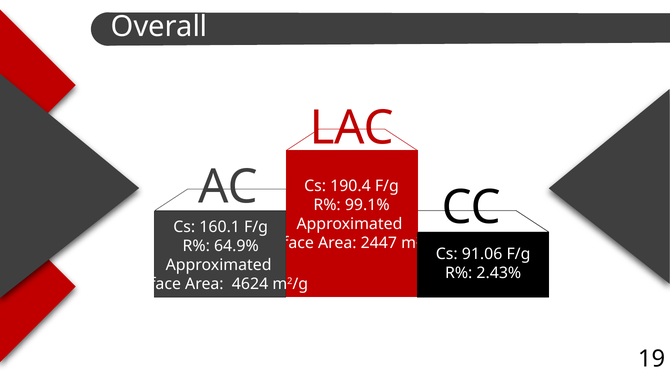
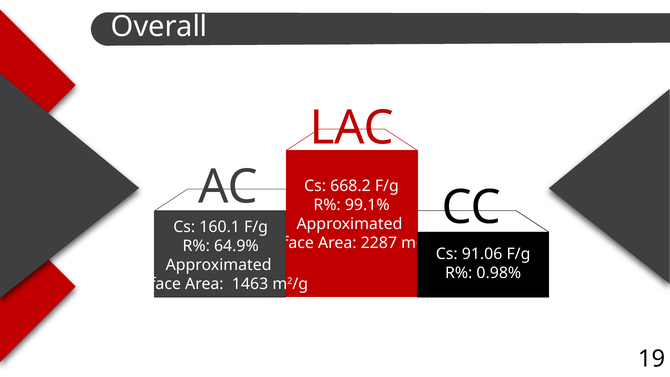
190.4: 190.4 -> 668.2
2447: 2447 -> 2287
2.43%: 2.43% -> 0.98%
4624: 4624 -> 1463
